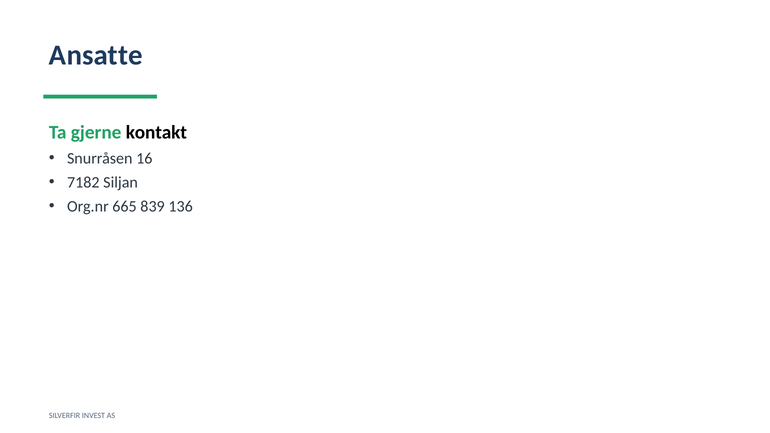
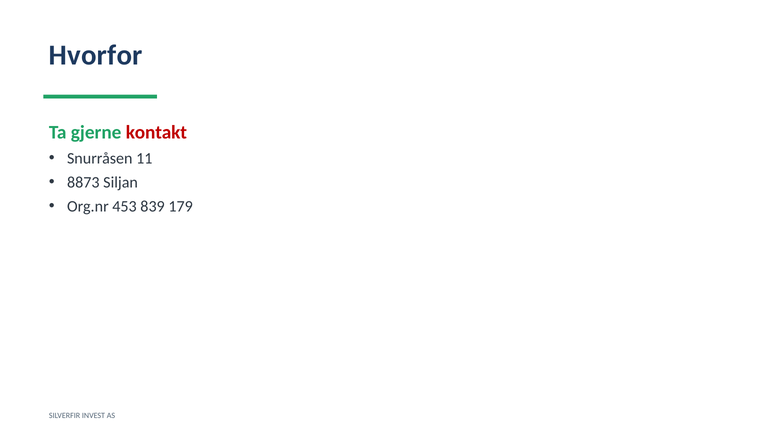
Ansatte: Ansatte -> Hvorfor
kontakt colour: black -> red
16: 16 -> 11
7182: 7182 -> 8873
665: 665 -> 453
136: 136 -> 179
